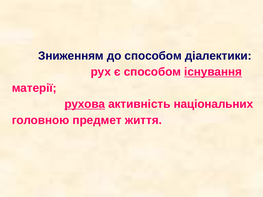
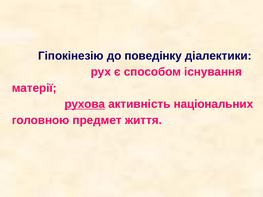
Зниженням: Зниженням -> Гіпокінезію
до способом: способом -> поведінку
існування underline: present -> none
